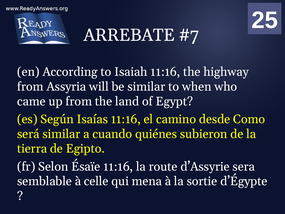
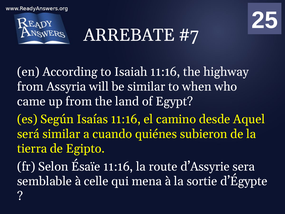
Como: Como -> Aquel
